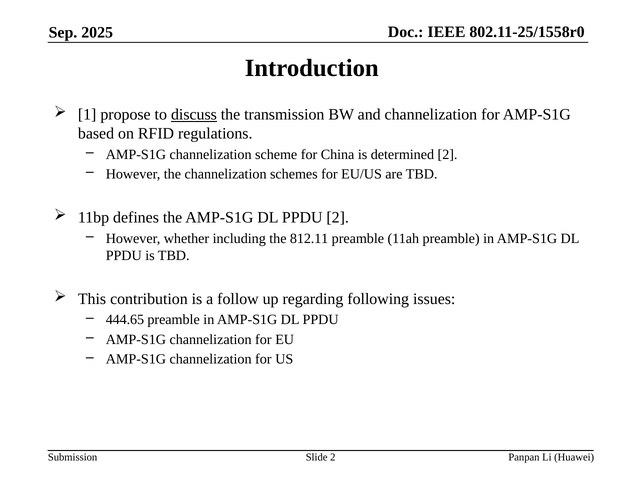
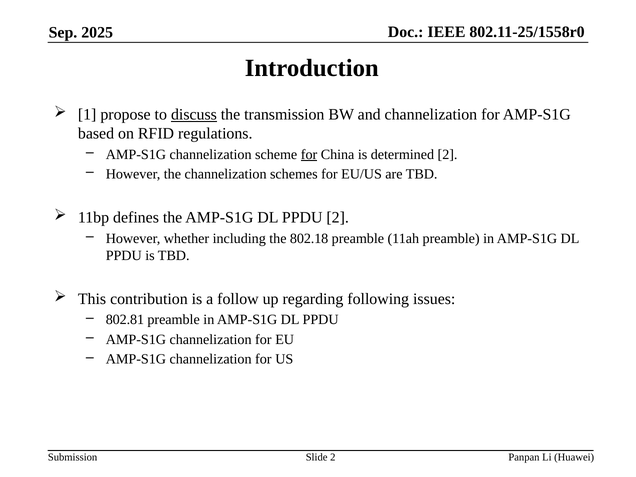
for at (309, 154) underline: none -> present
812.11: 812.11 -> 802.18
444.65: 444.65 -> 802.81
